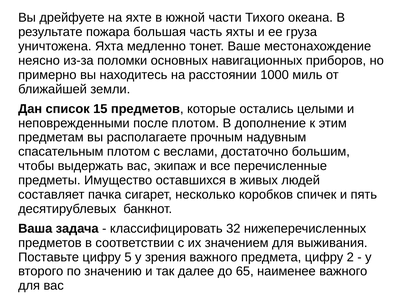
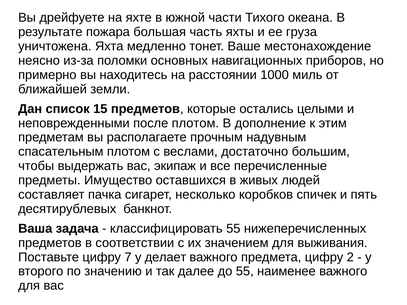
классифицировать 32: 32 -> 55
5: 5 -> 7
зрения: зрения -> делает
до 65: 65 -> 55
